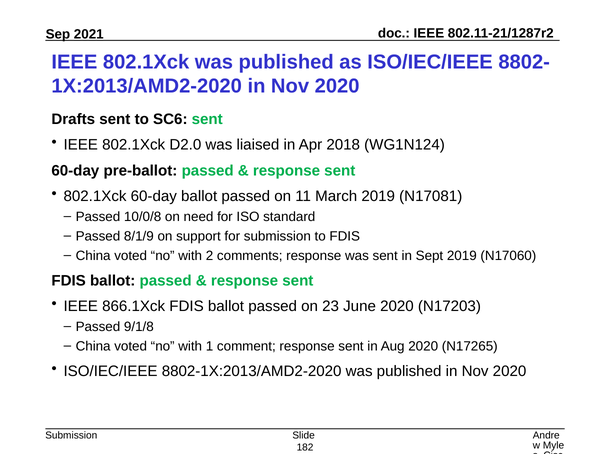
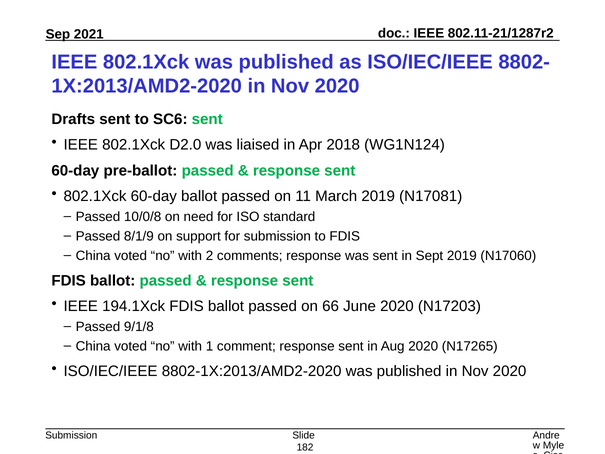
866.1Xck: 866.1Xck -> 194.1Xck
23: 23 -> 66
